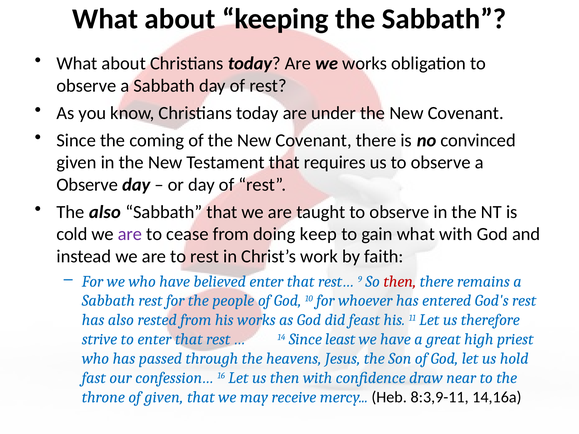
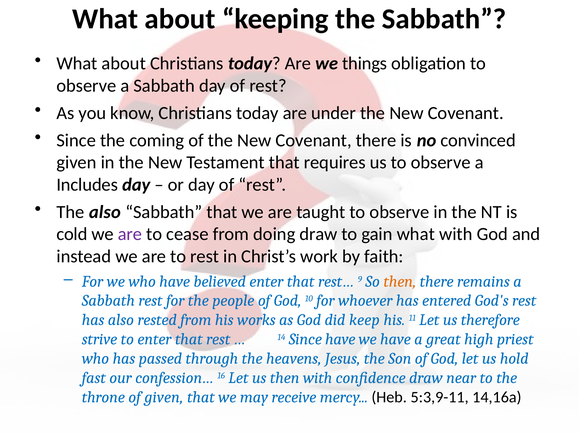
we works: works -> things
Observe at (87, 185): Observe -> Includes
doing keep: keep -> draw
then at (400, 282) colour: red -> orange
feast: feast -> keep
Since least: least -> have
8:3,9-11: 8:3,9-11 -> 5:3,9-11
